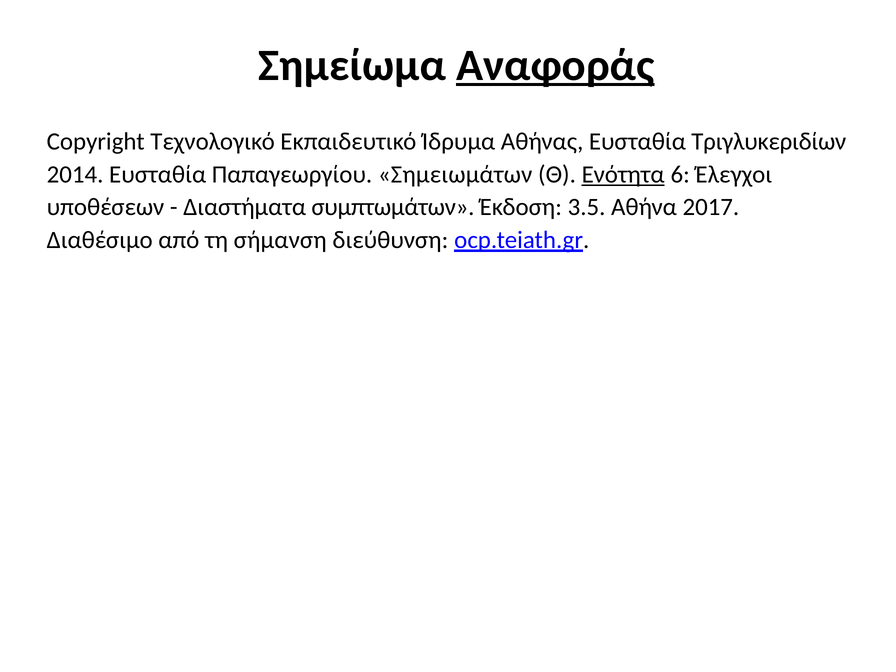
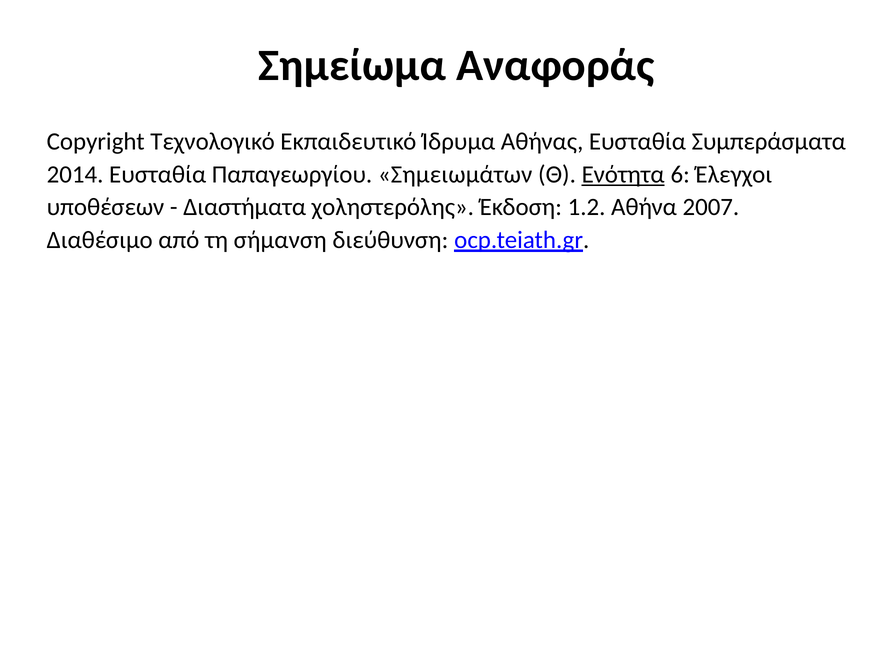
Αναφοράς underline: present -> none
Τριγλυκεριδίων: Τριγλυκεριδίων -> Συμπεράσματα
συμπτωμάτων: συμπτωμάτων -> χοληστερόλης
3.5: 3.5 -> 1.2
2017: 2017 -> 2007
